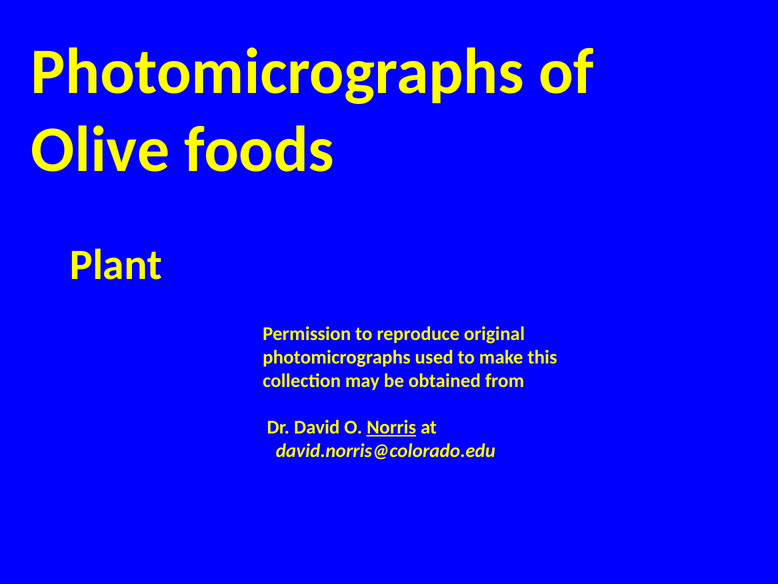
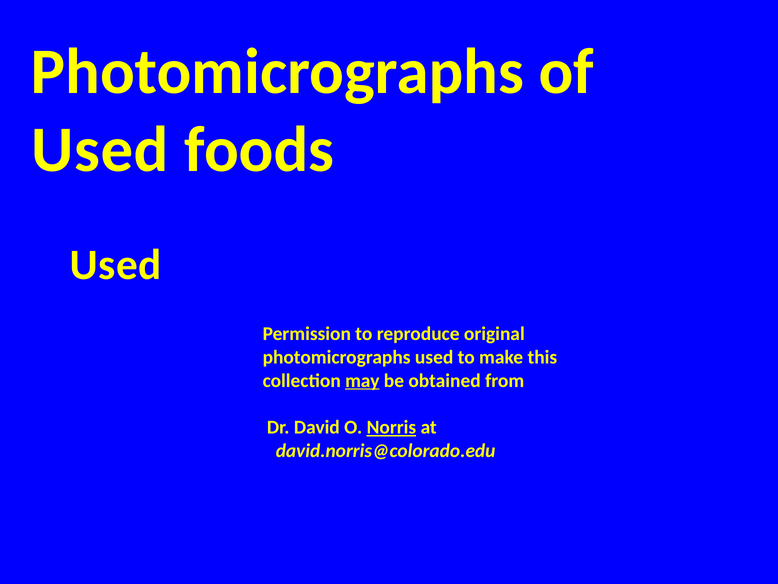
Olive at (100, 150): Olive -> Used
Plant at (116, 265): Plant -> Used
may underline: none -> present
